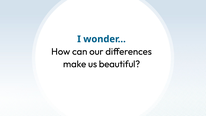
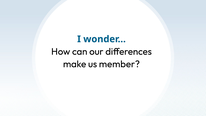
beautiful: beautiful -> member
